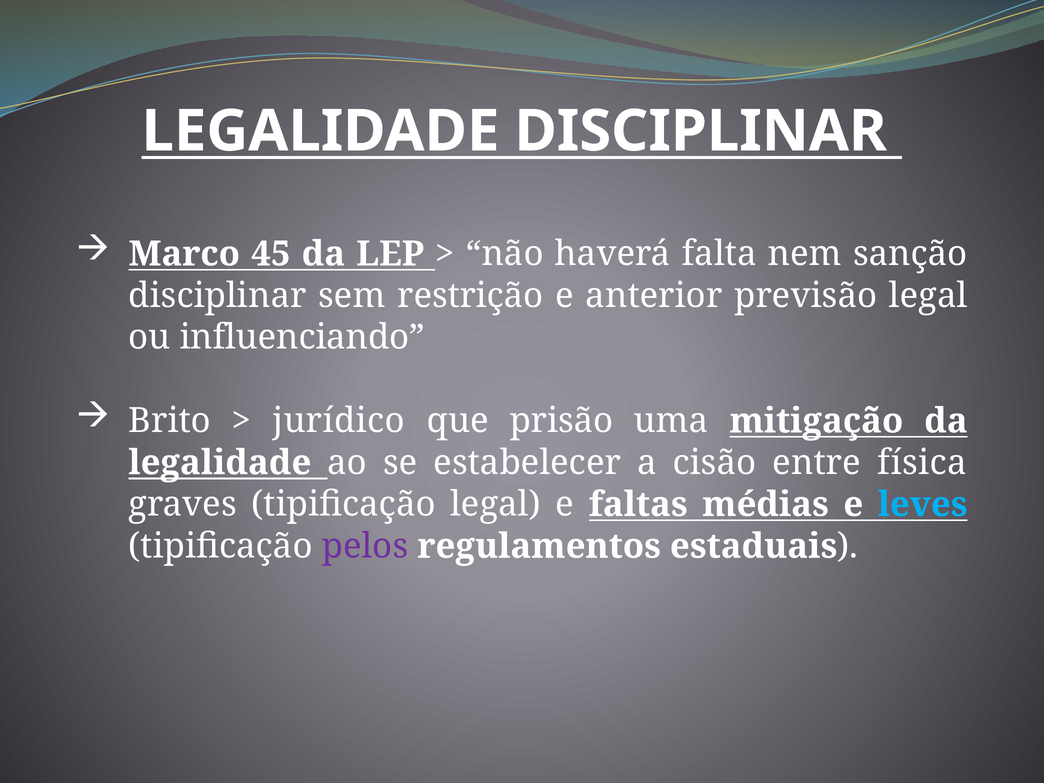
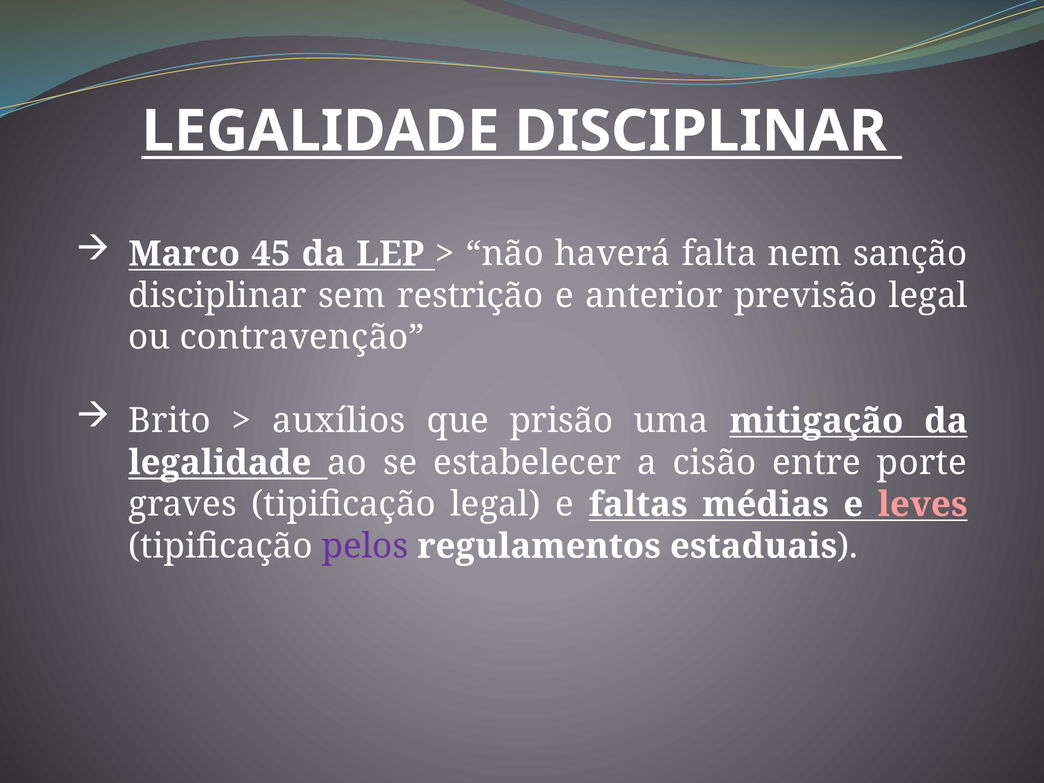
influenciando: influenciando -> contravenção
jurídico: jurídico -> auxílios
física: física -> porte
leves colour: light blue -> pink
